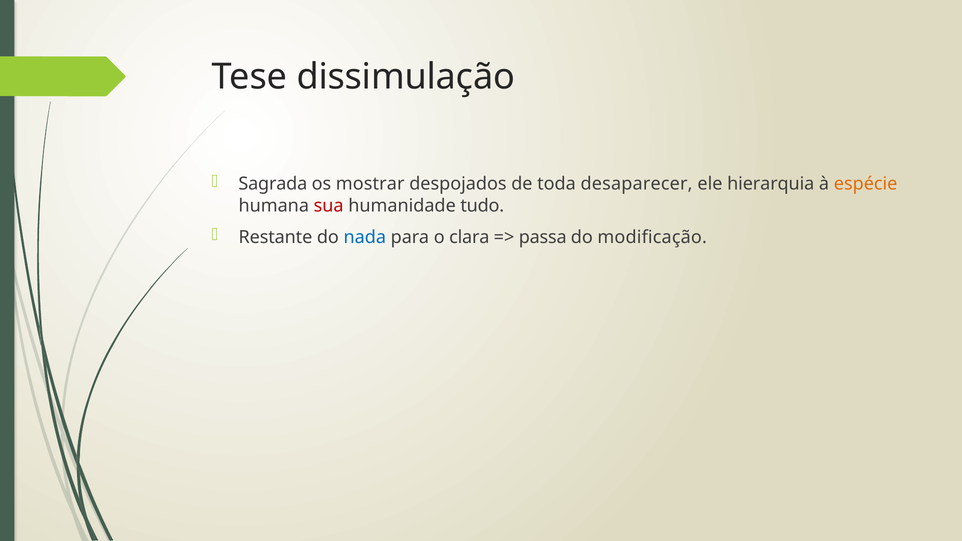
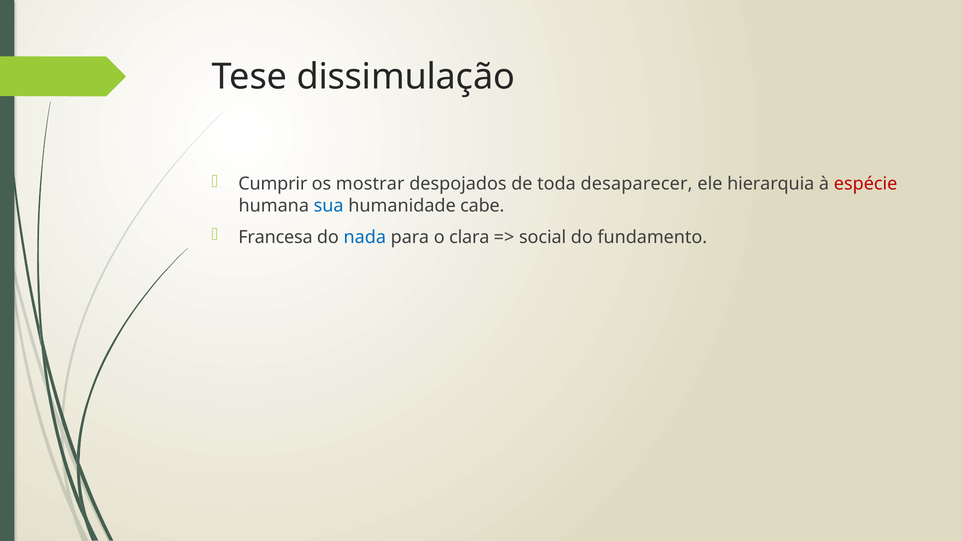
Sagrada: Sagrada -> Cumprir
espécie colour: orange -> red
sua colour: red -> blue
tudo: tudo -> cabe
Restante: Restante -> Francesa
passa: passa -> social
modificação: modificação -> fundamento
